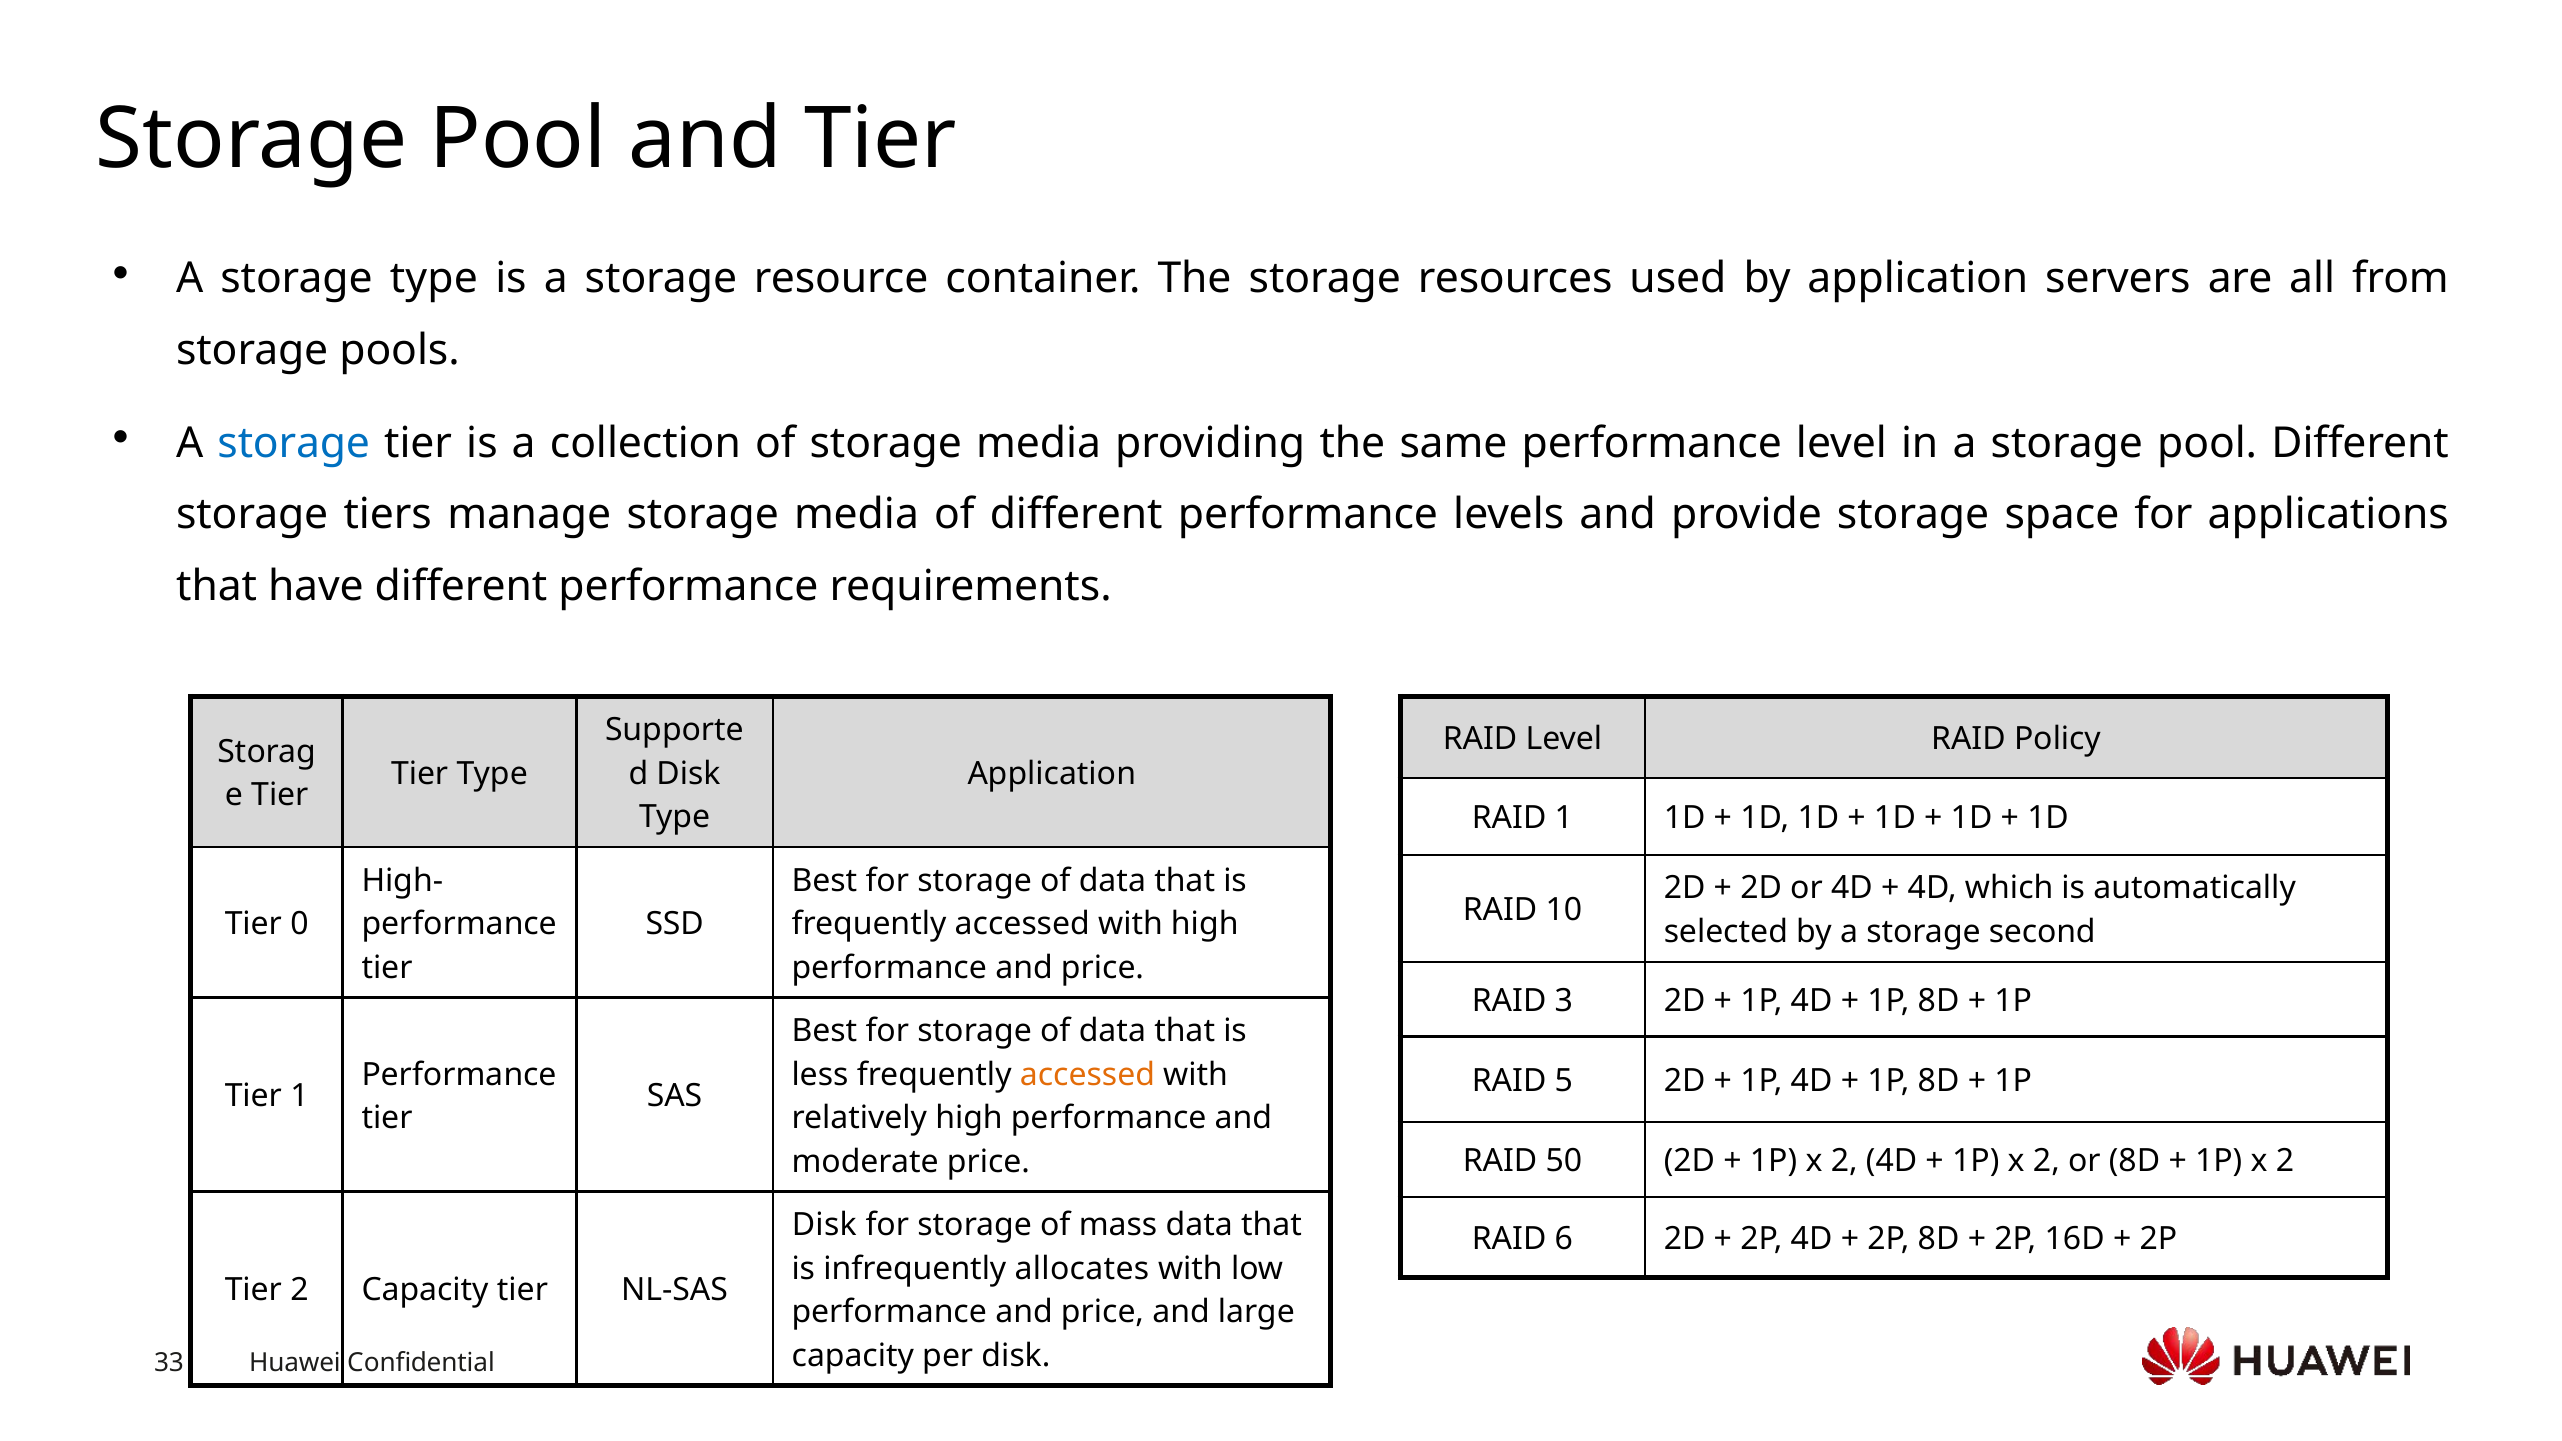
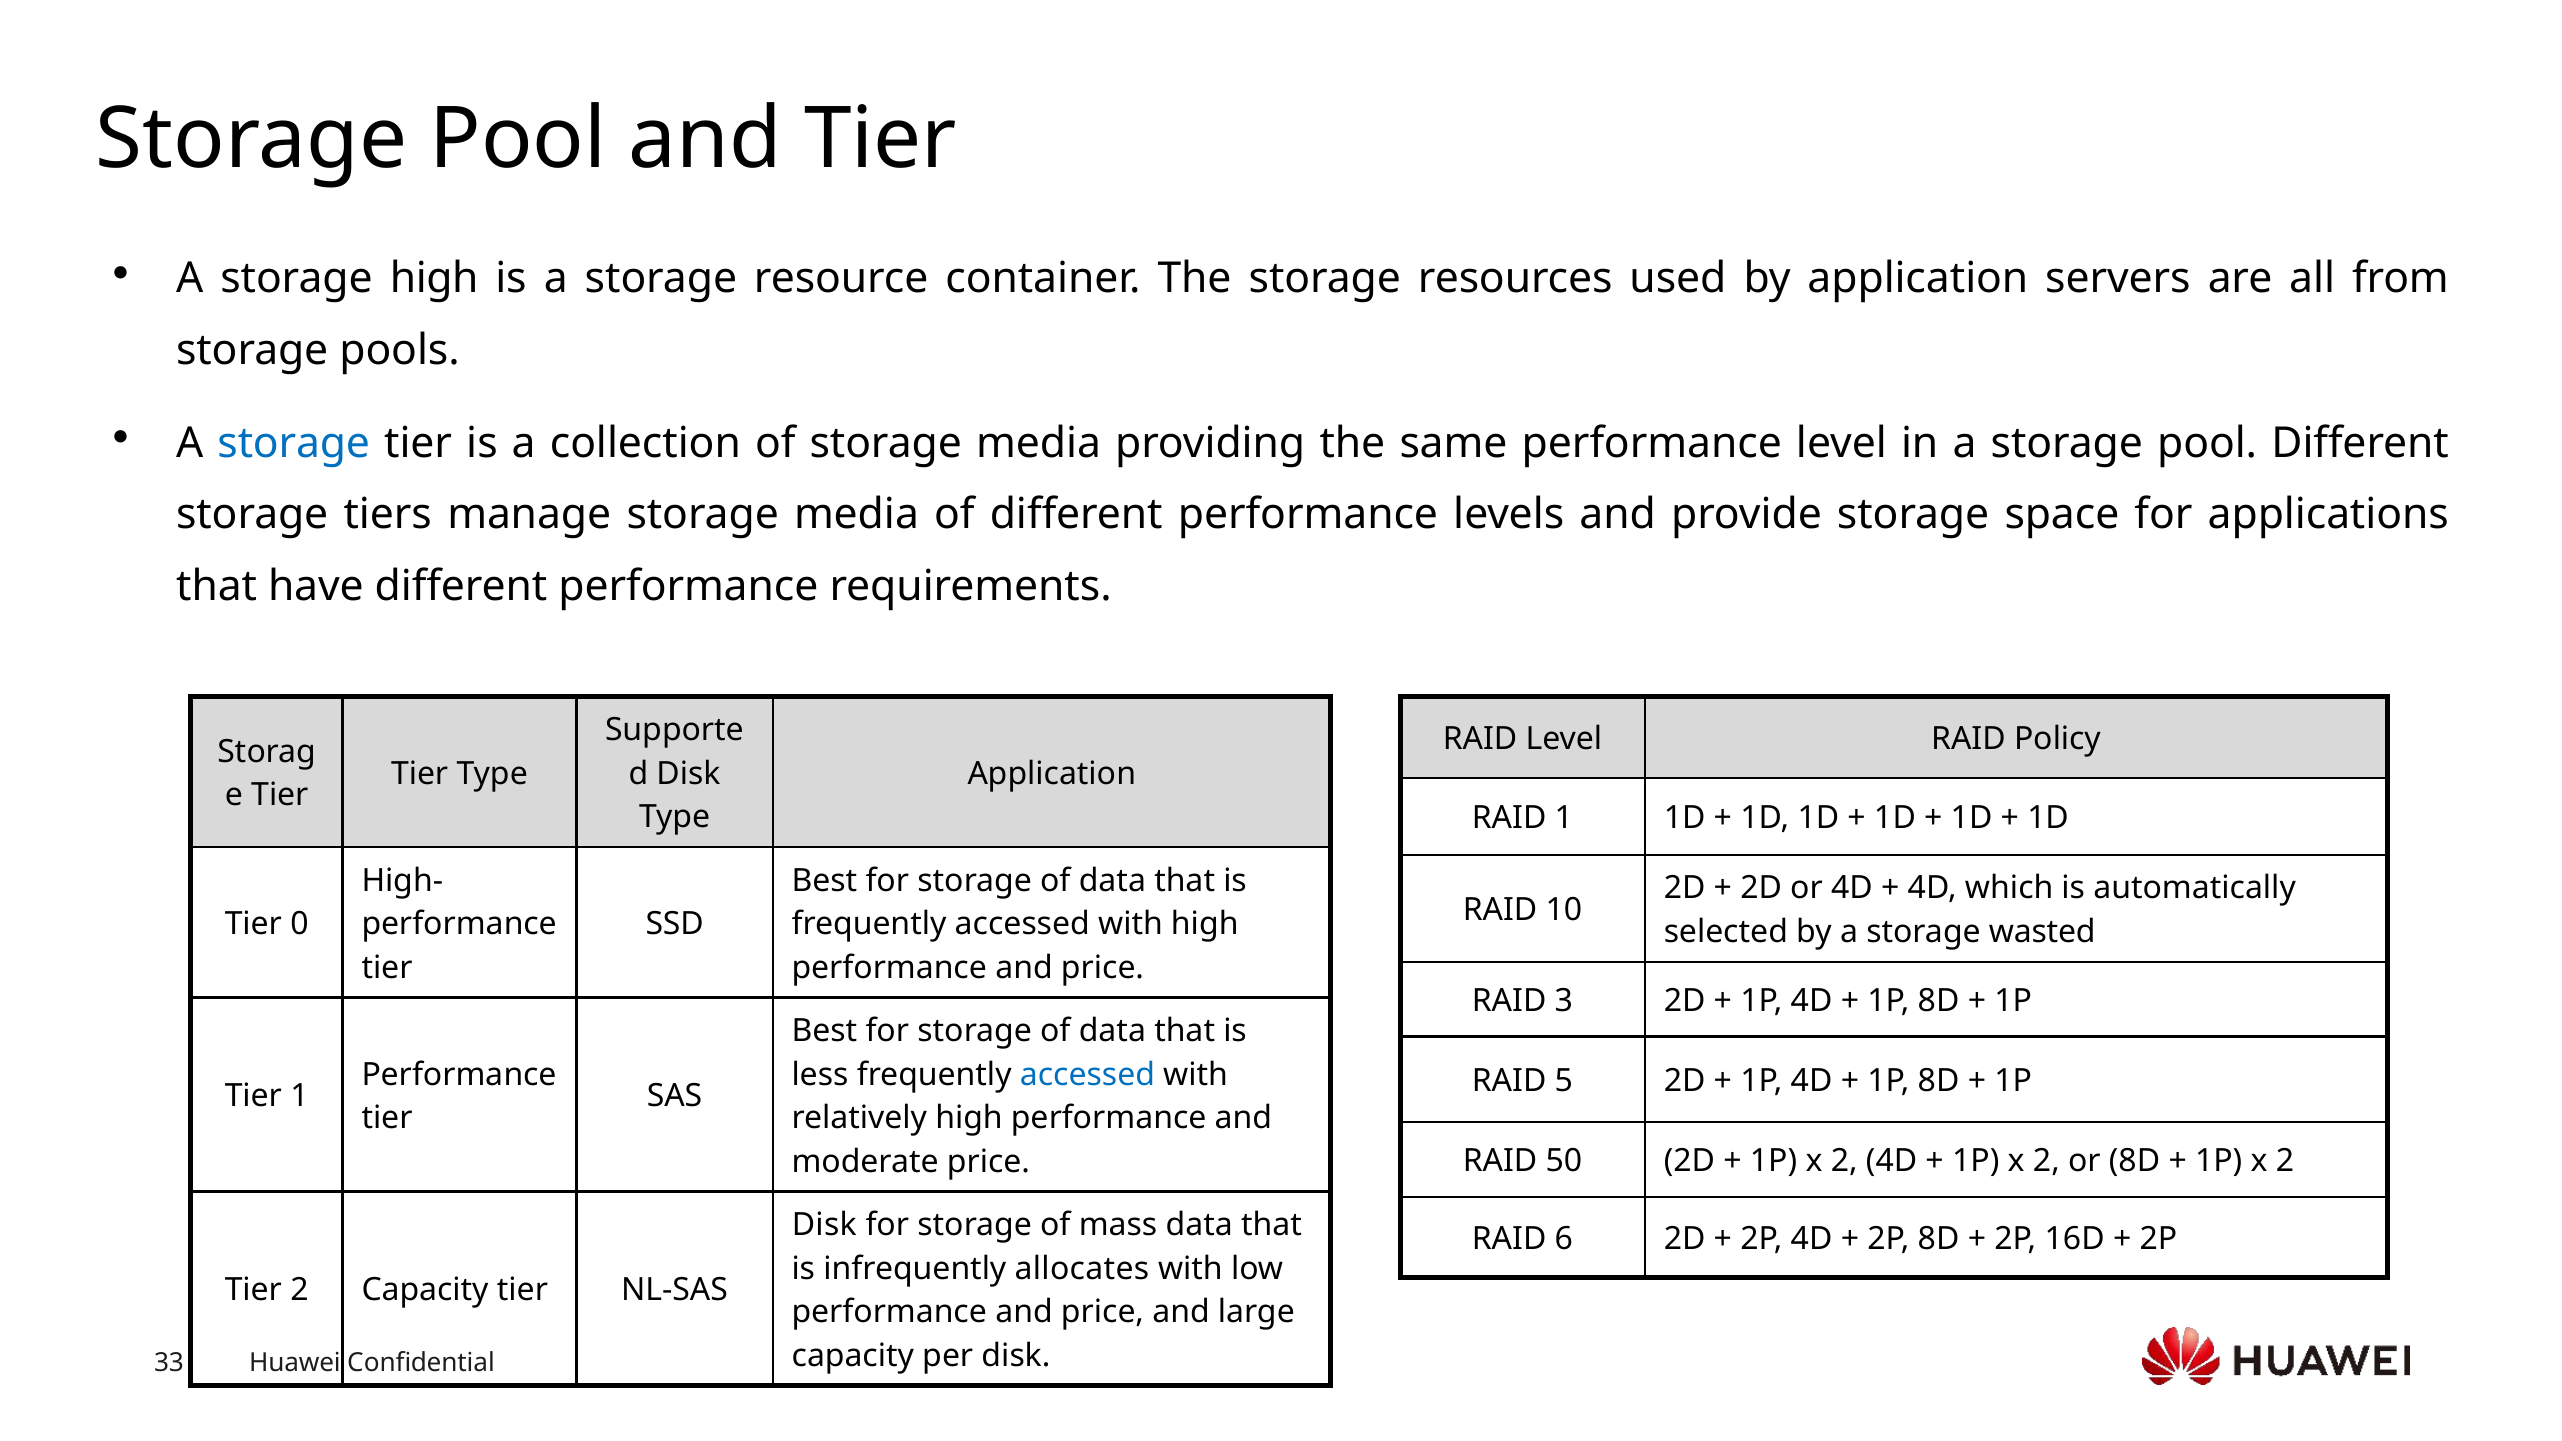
storage type: type -> high
second: second -> wasted
accessed at (1087, 1075) colour: orange -> blue
